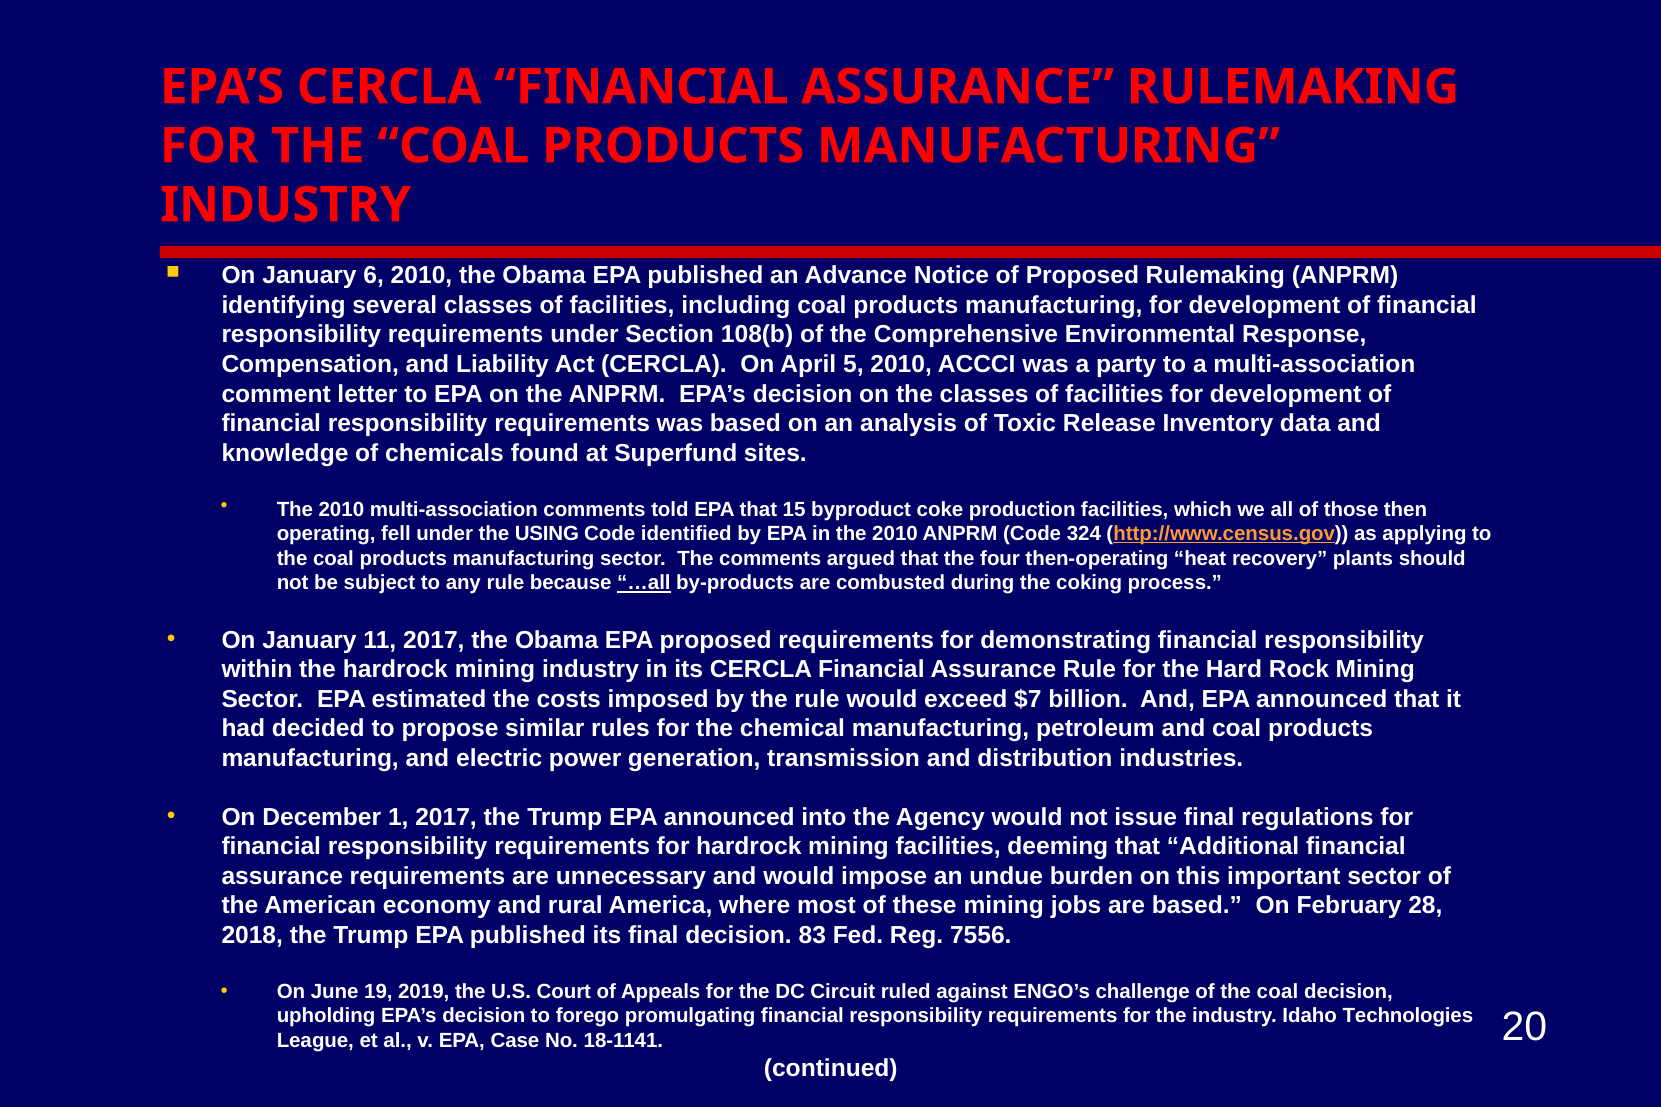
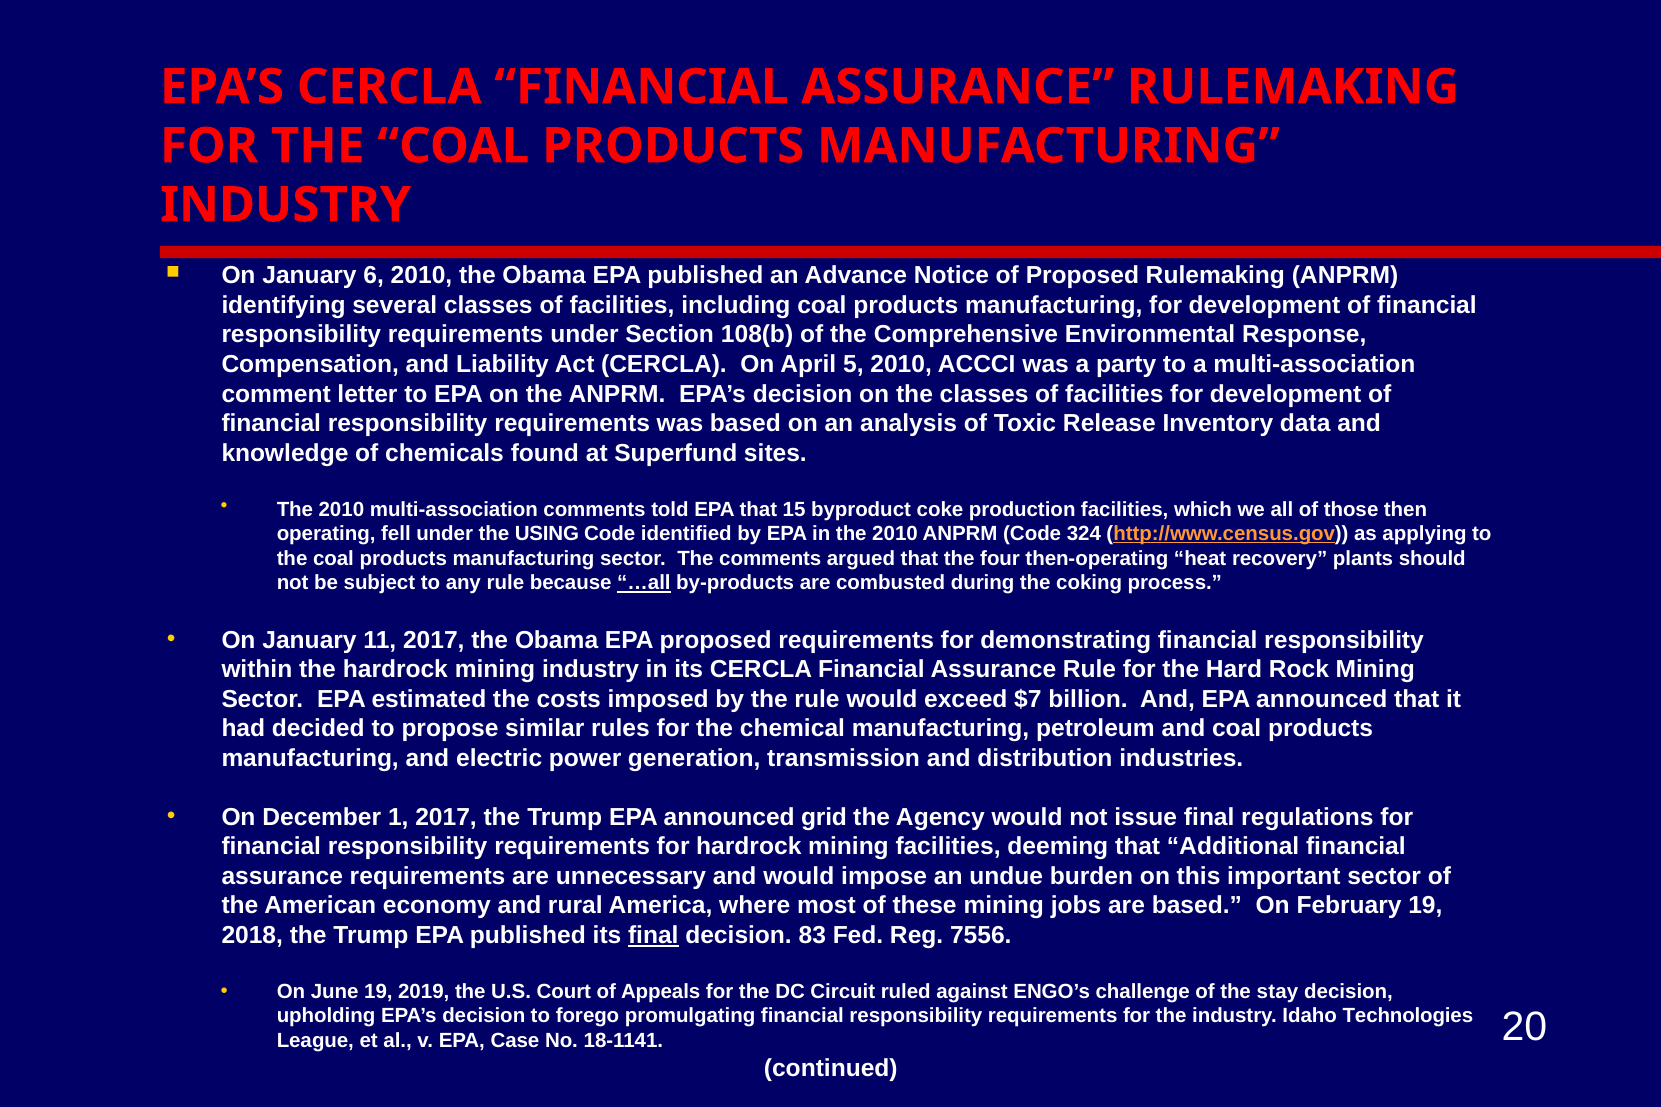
into: into -> grid
February 28: 28 -> 19
final at (653, 936) underline: none -> present
of the coal: coal -> stay
